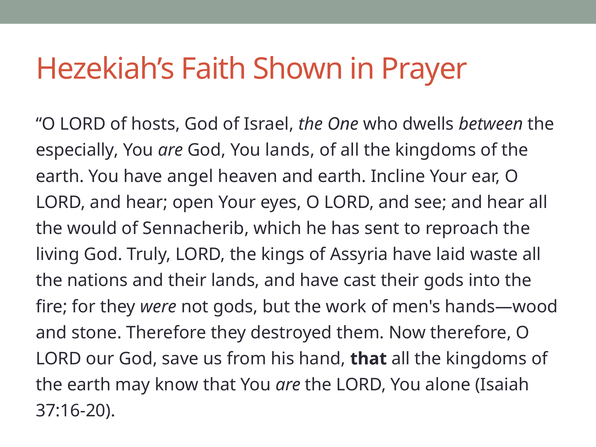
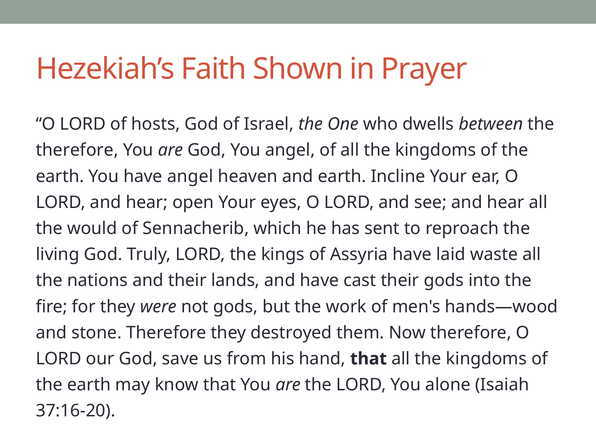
especially at (77, 150): especially -> therefore
You lands: lands -> angel
